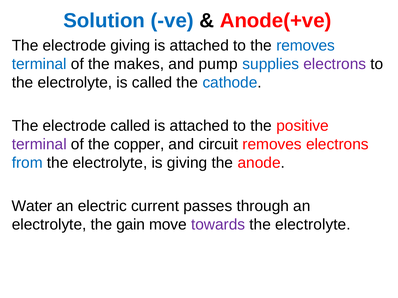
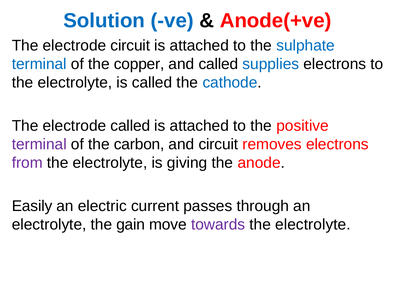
electrode giving: giving -> circuit
the removes: removes -> sulphate
makes: makes -> copper
and pump: pump -> called
electrons at (335, 64) colour: purple -> black
copper: copper -> carbon
from colour: blue -> purple
Water: Water -> Easily
